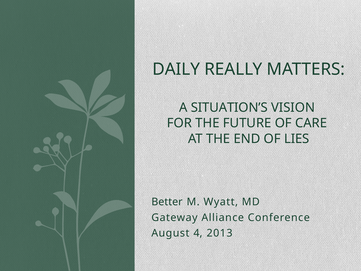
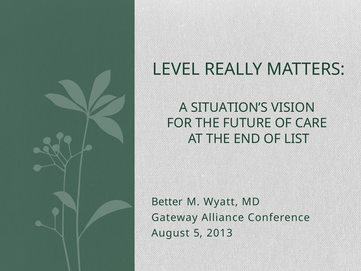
DAILY: DAILY -> LEVEL
LIES: LIES -> LIST
4: 4 -> 5
